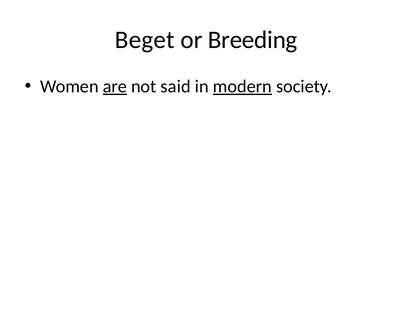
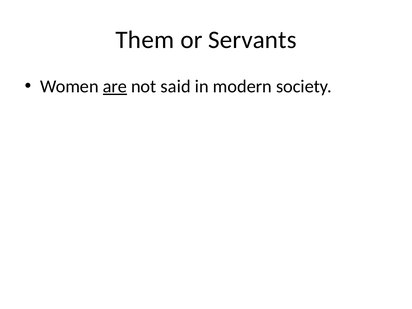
Beget: Beget -> Them
Breeding: Breeding -> Servants
modern underline: present -> none
